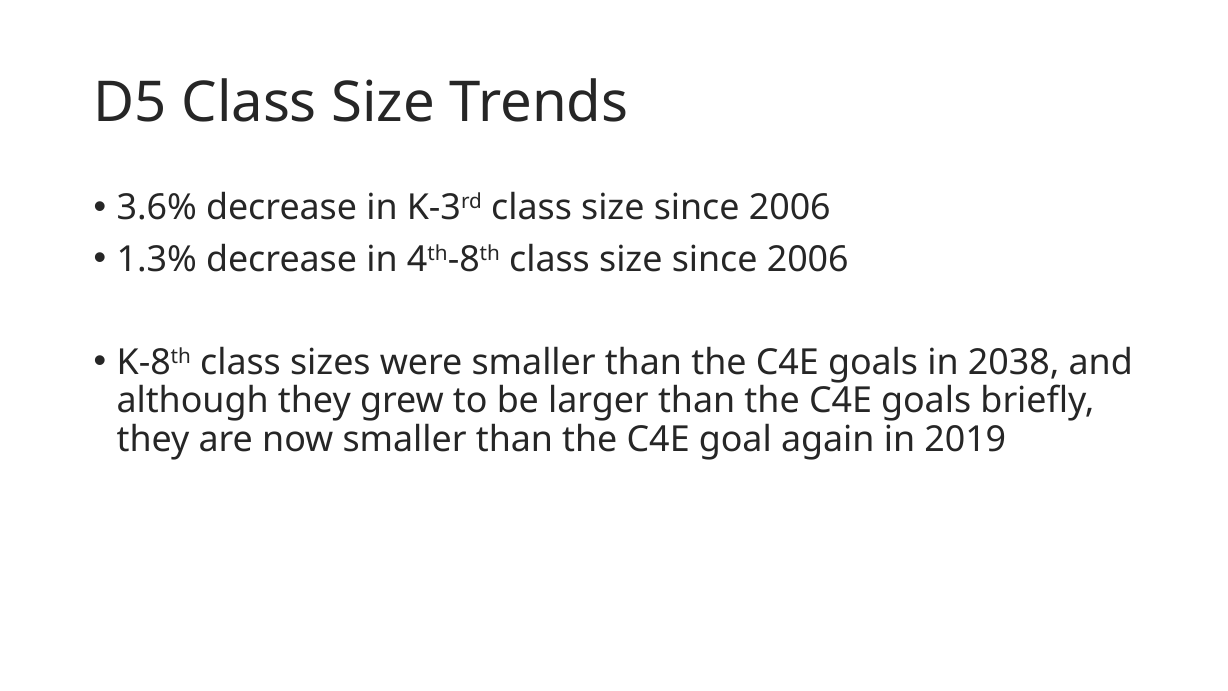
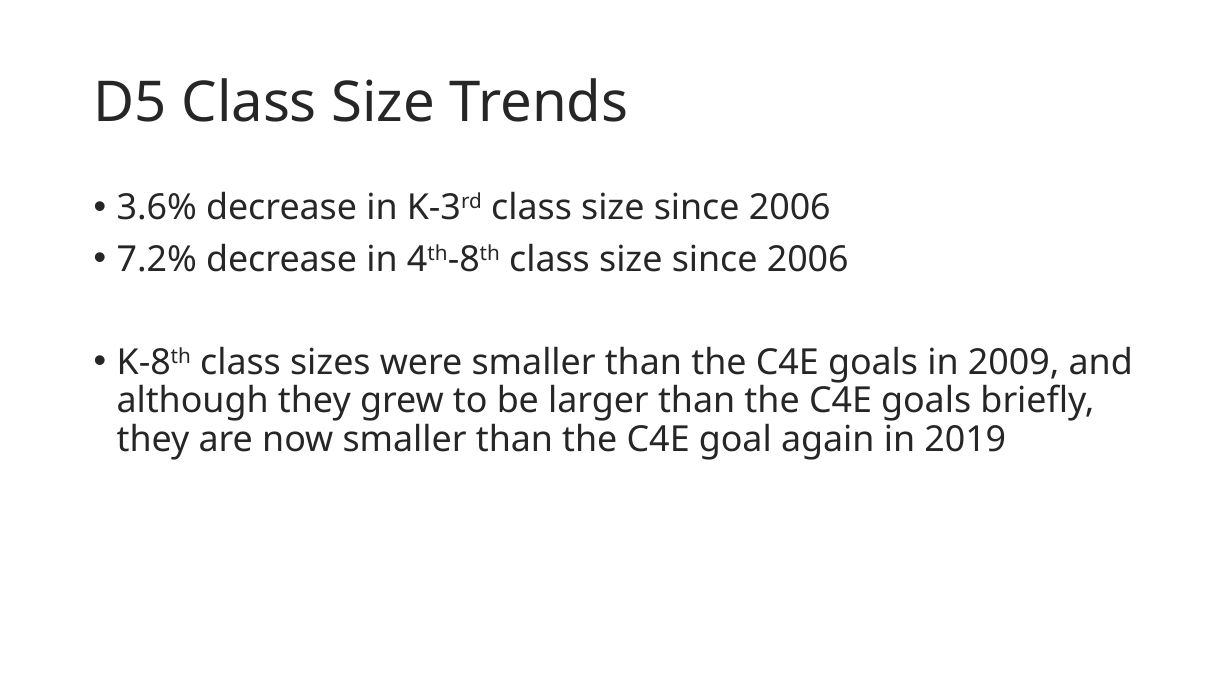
1.3%: 1.3% -> 7.2%
2038: 2038 -> 2009
